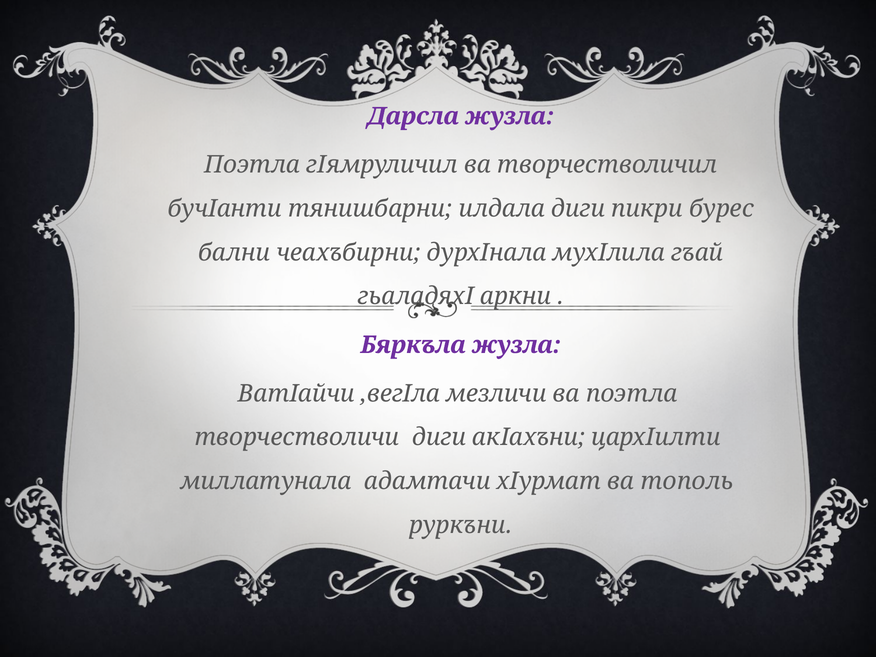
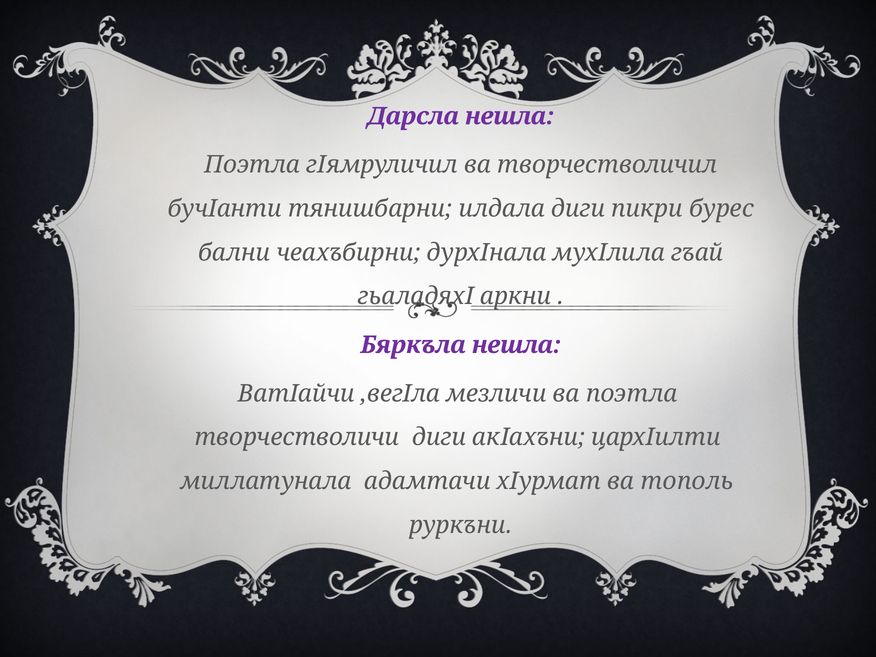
Дарсла жузла: жузла -> нешла
Бяркъла жузла: жузла -> нешла
